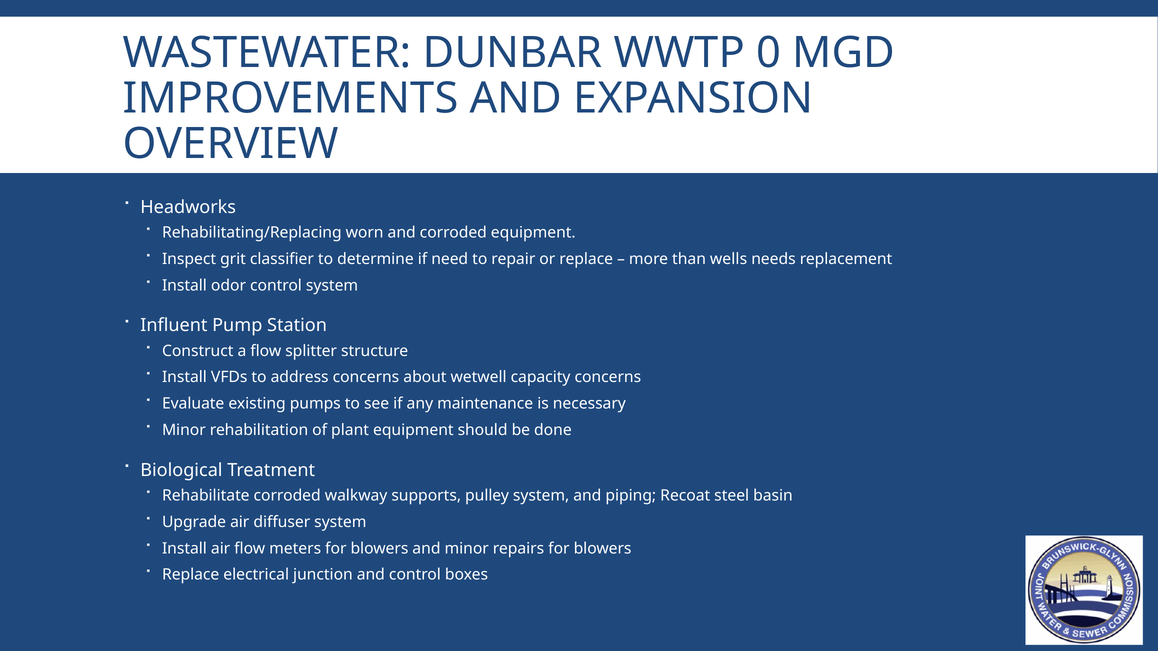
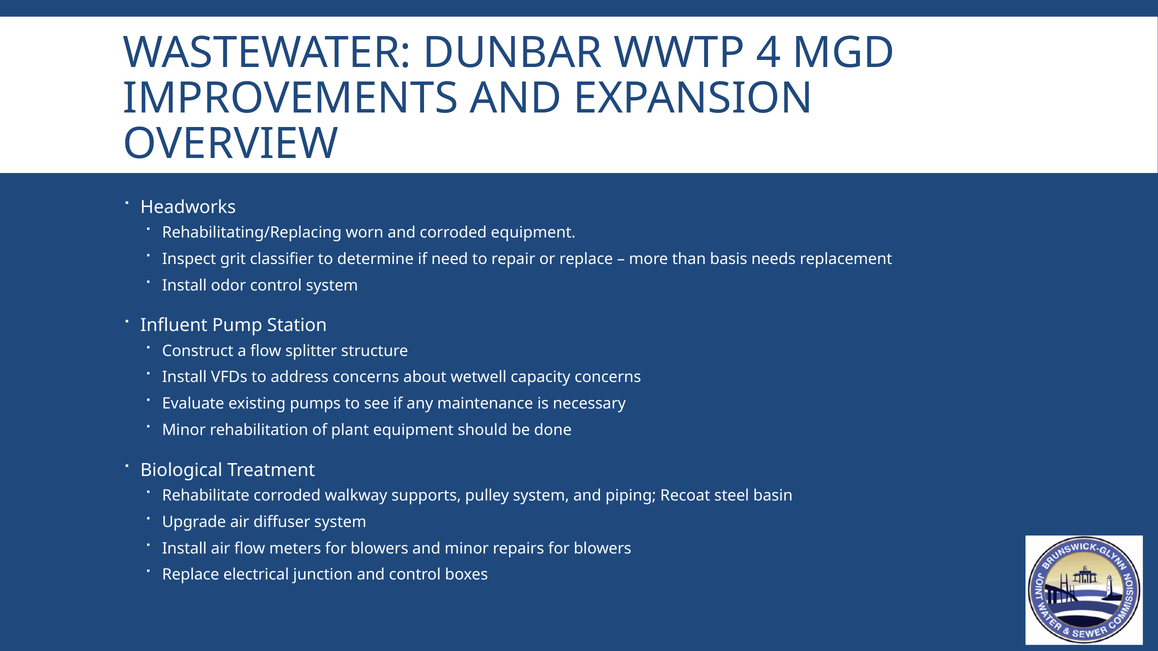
0: 0 -> 4
wells: wells -> basis
